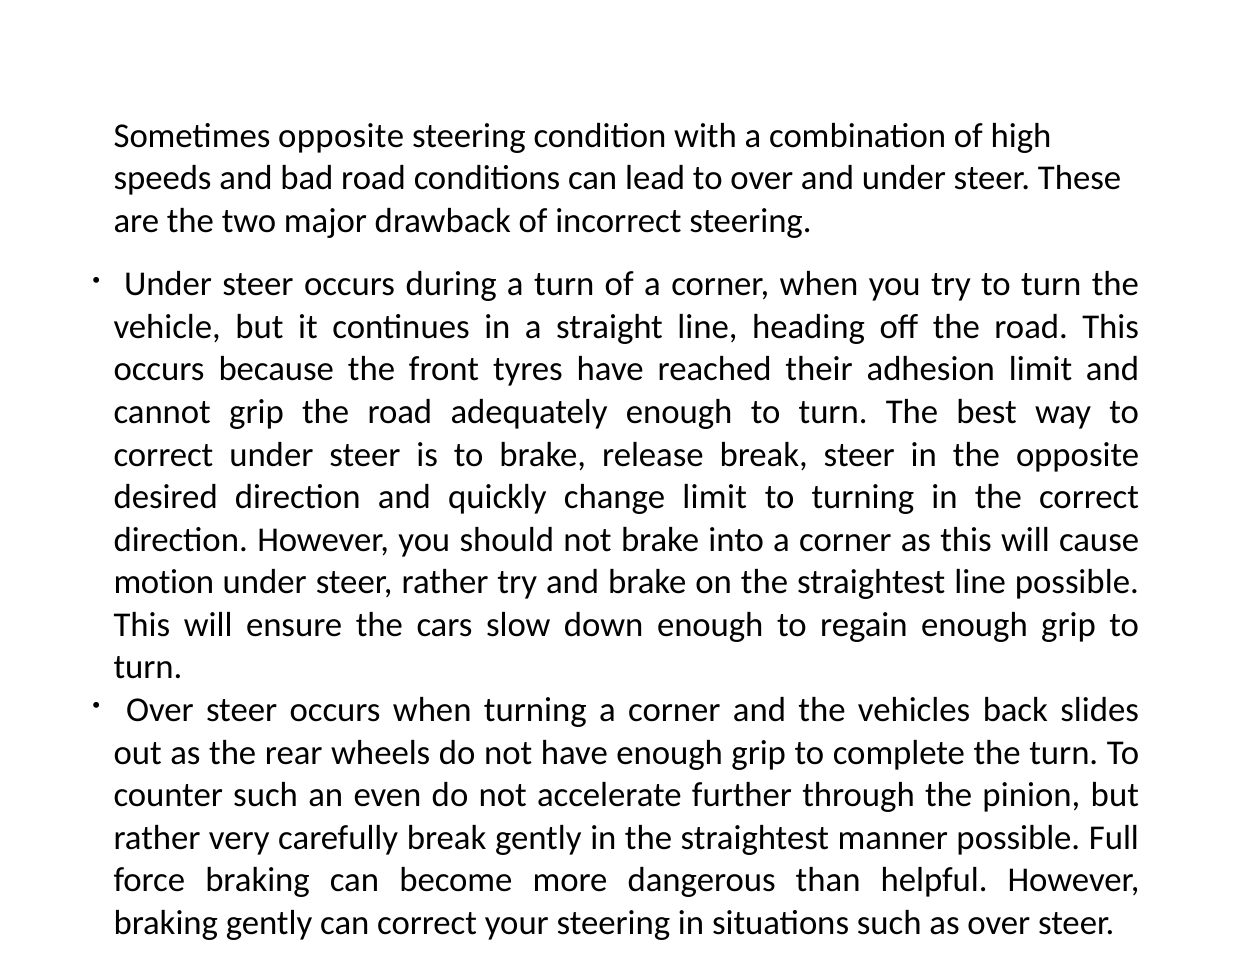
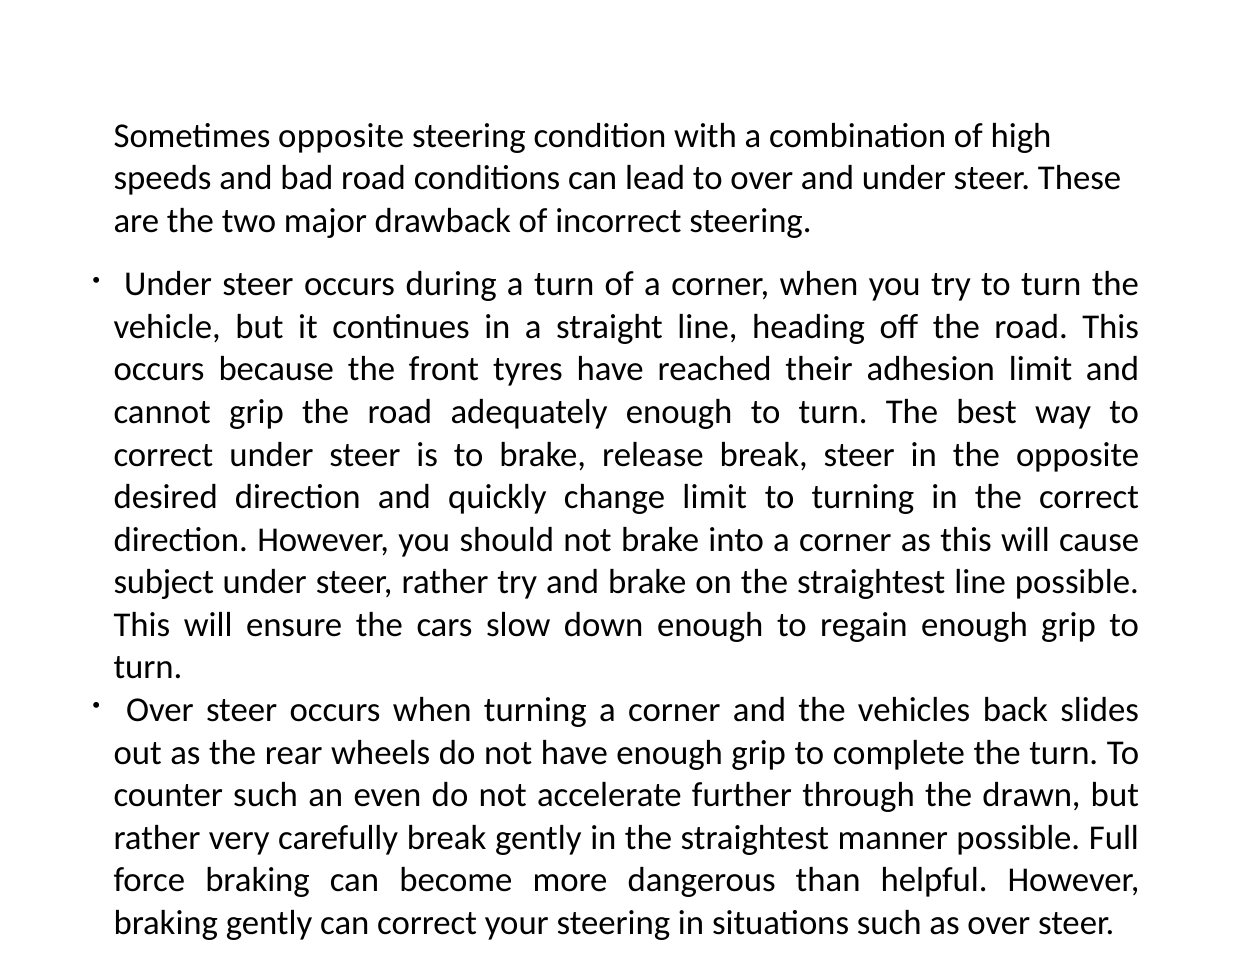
motion: motion -> subject
pinion: pinion -> drawn
